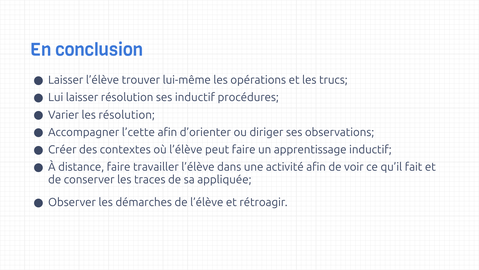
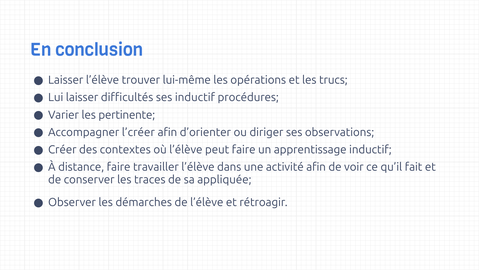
laisser résolution: résolution -> difficultés
les résolution: résolution -> pertinente
l’cette: l’cette -> l’créer
